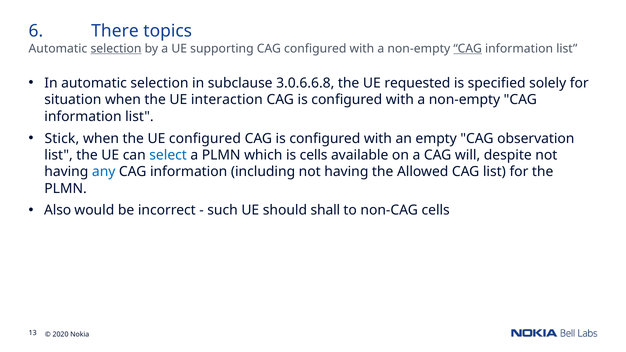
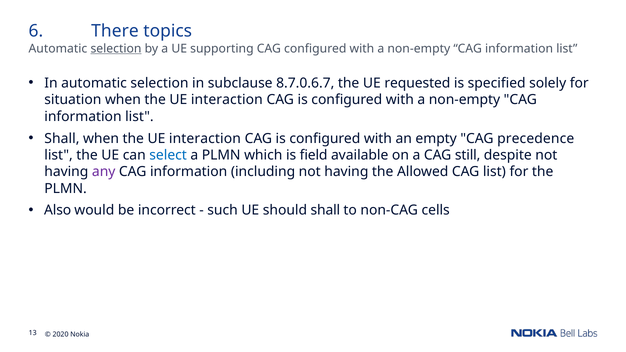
CAG at (468, 49) underline: present -> none
3.0.6.6.8: 3.0.6.6.8 -> 8.7.0.6.7
Stick at (62, 139): Stick -> Shall
configured at (205, 139): configured -> interaction
observation: observation -> precedence
is cells: cells -> field
will: will -> still
any colour: blue -> purple
